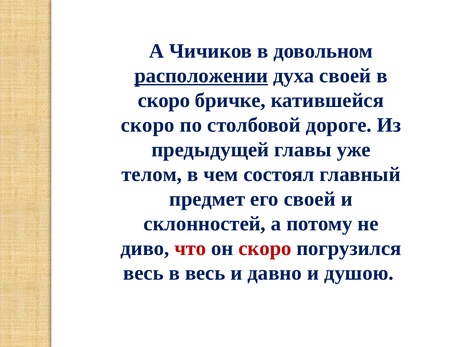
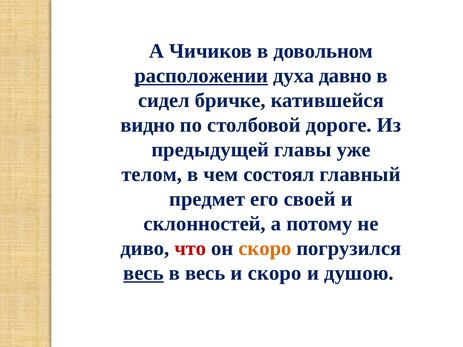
духа своей: своей -> давно
скоро at (164, 101): скоро -> сидел
скоро at (148, 125): скоро -> видно
скоро at (265, 249) colour: red -> orange
весь at (143, 273) underline: none -> present
и давно: давно -> скоро
